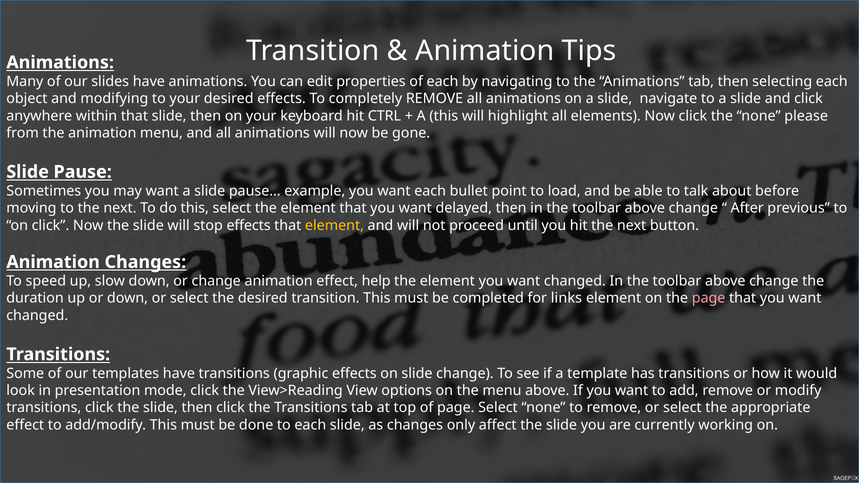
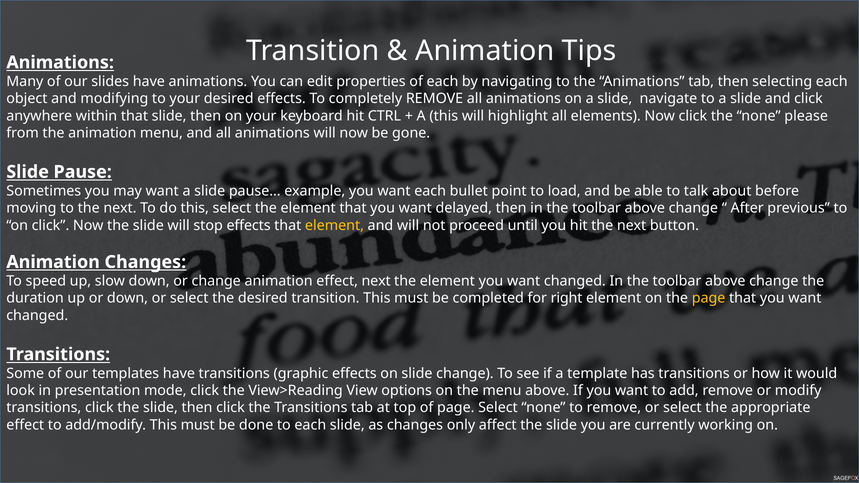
effect help: help -> next
links: links -> right
page at (709, 298) colour: pink -> yellow
